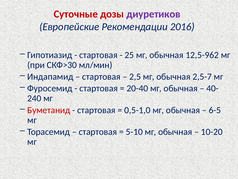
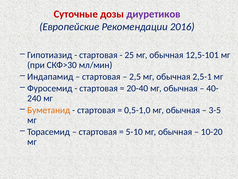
12,5-962: 12,5-962 -> 12,5-101
2,5-7: 2,5-7 -> 2,5-1
Буметанид colour: red -> orange
6-5: 6-5 -> 3-5
